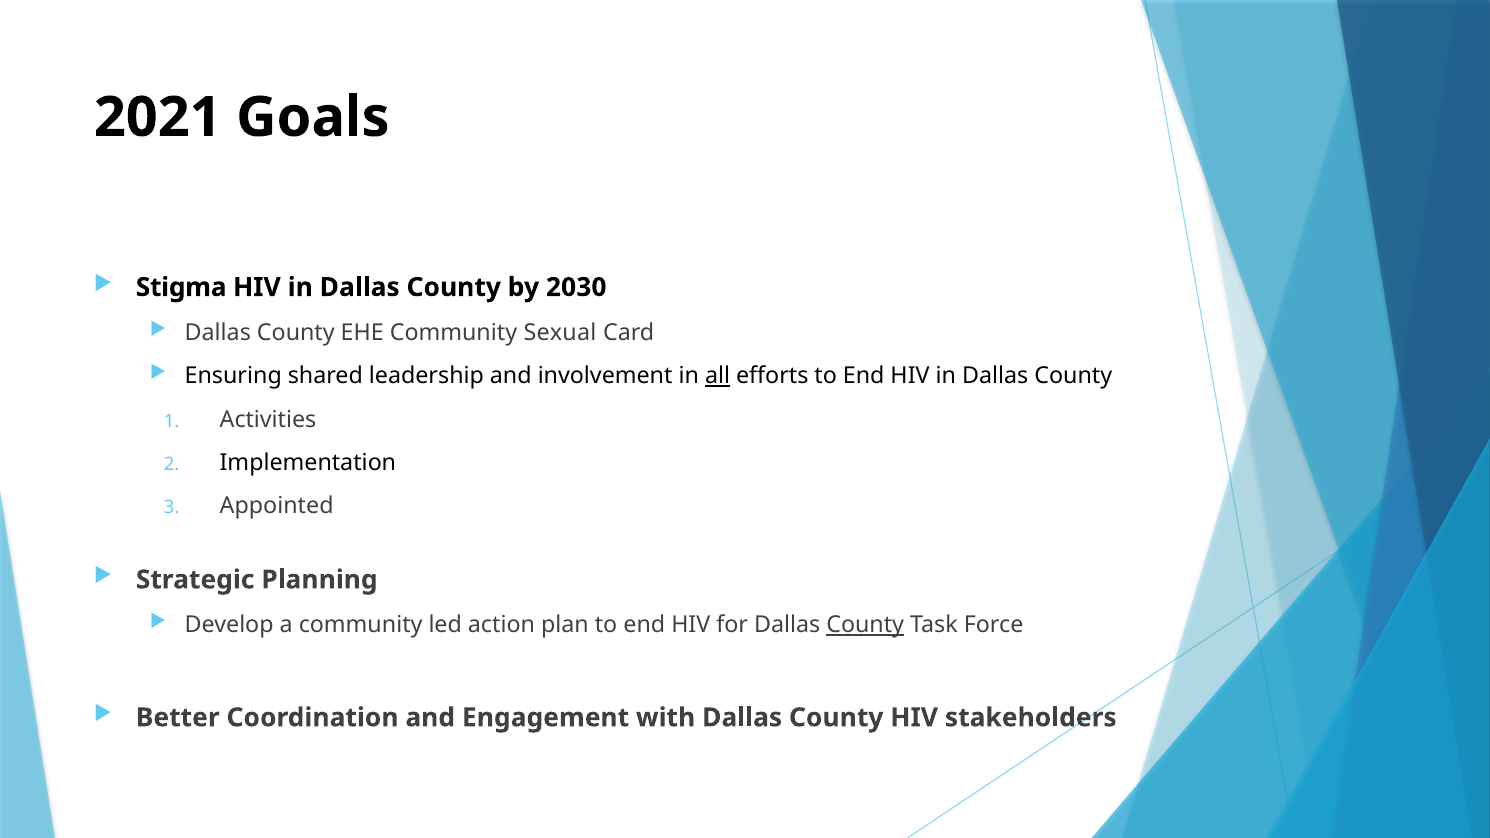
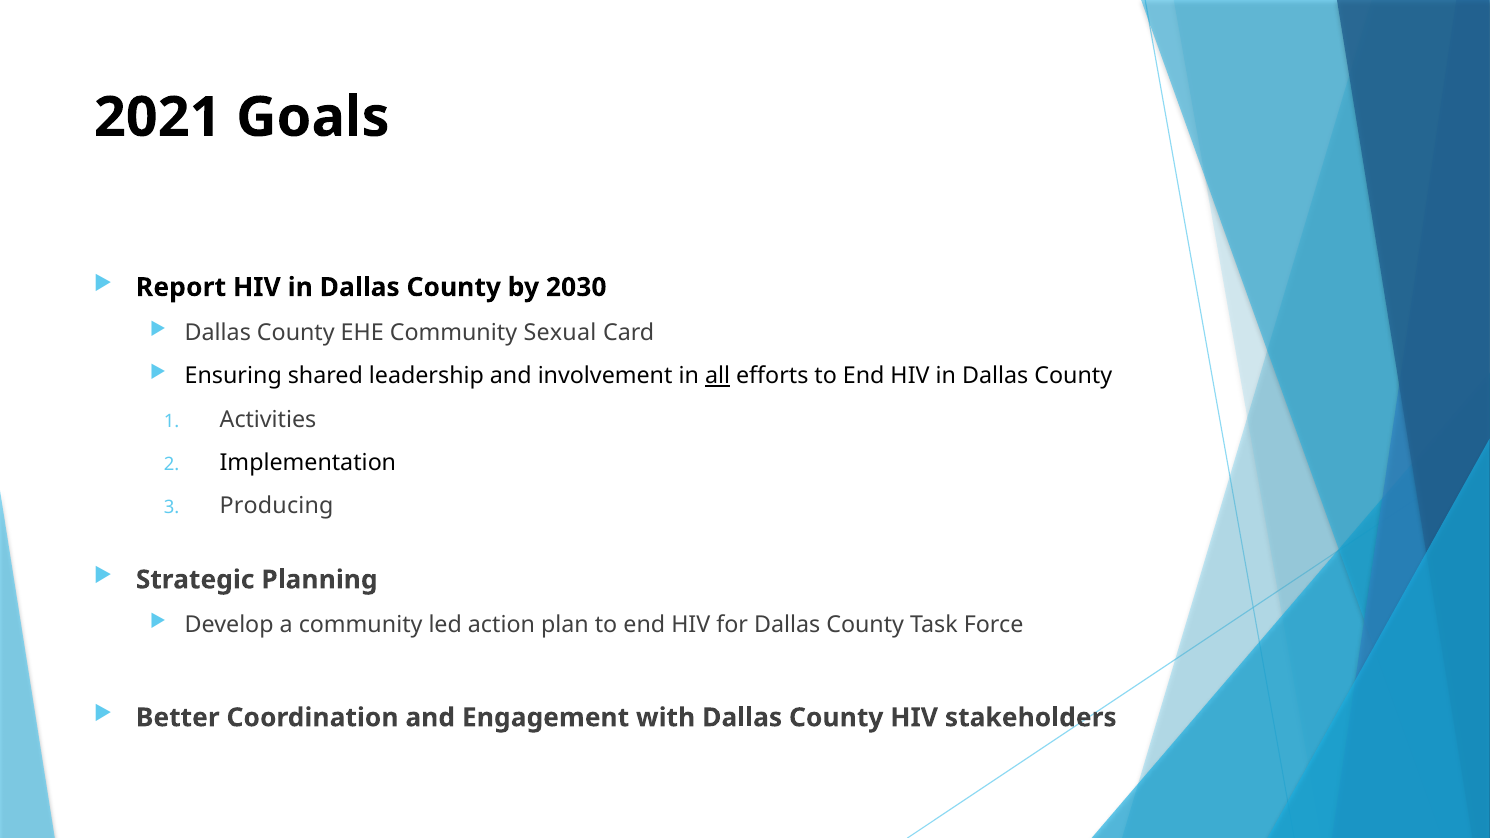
Stigma: Stigma -> Report
Appointed: Appointed -> Producing
County at (865, 625) underline: present -> none
